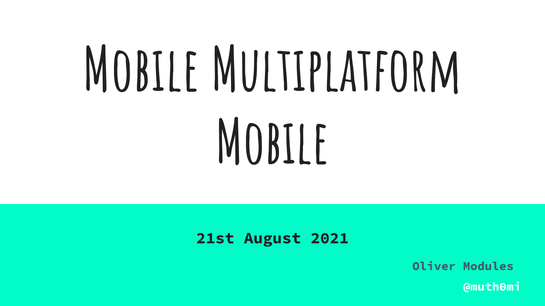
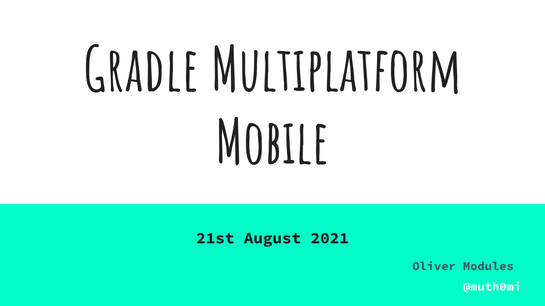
Mobile at (141, 71): Mobile -> Gradle
